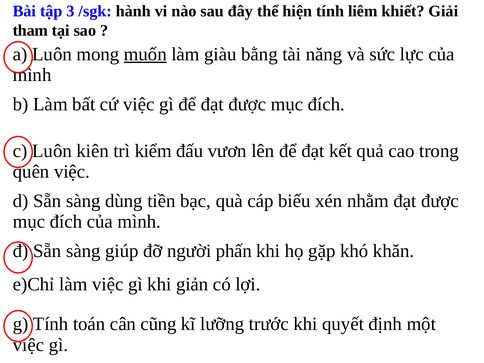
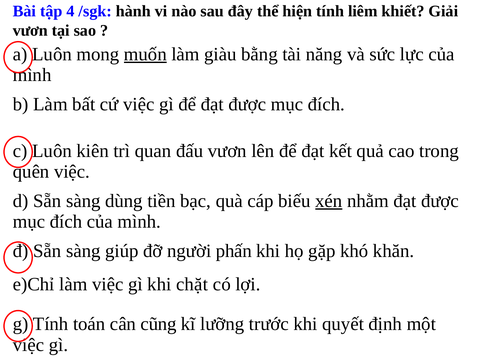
3: 3 -> 4
tham at (30, 30): tham -> vươn
kiểm: kiểm -> quan
xén underline: none -> present
giản: giản -> chặt
